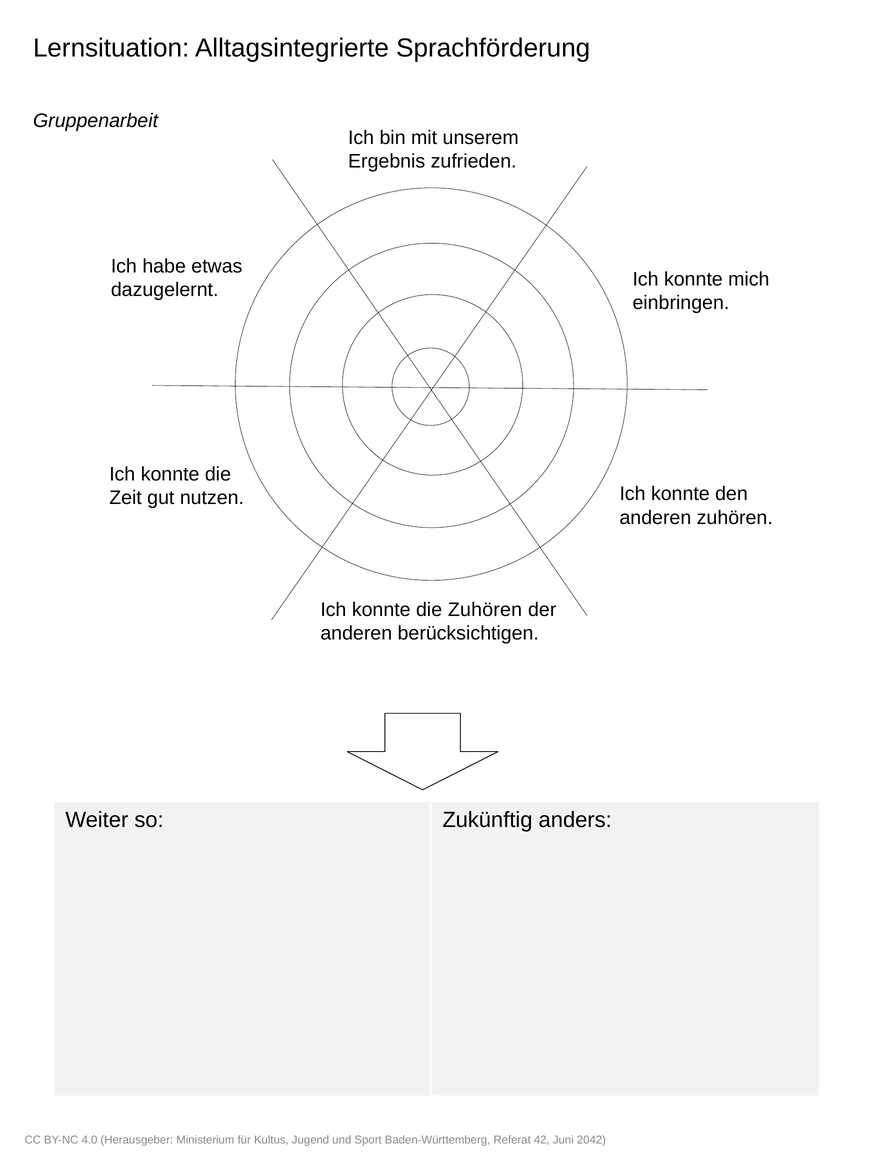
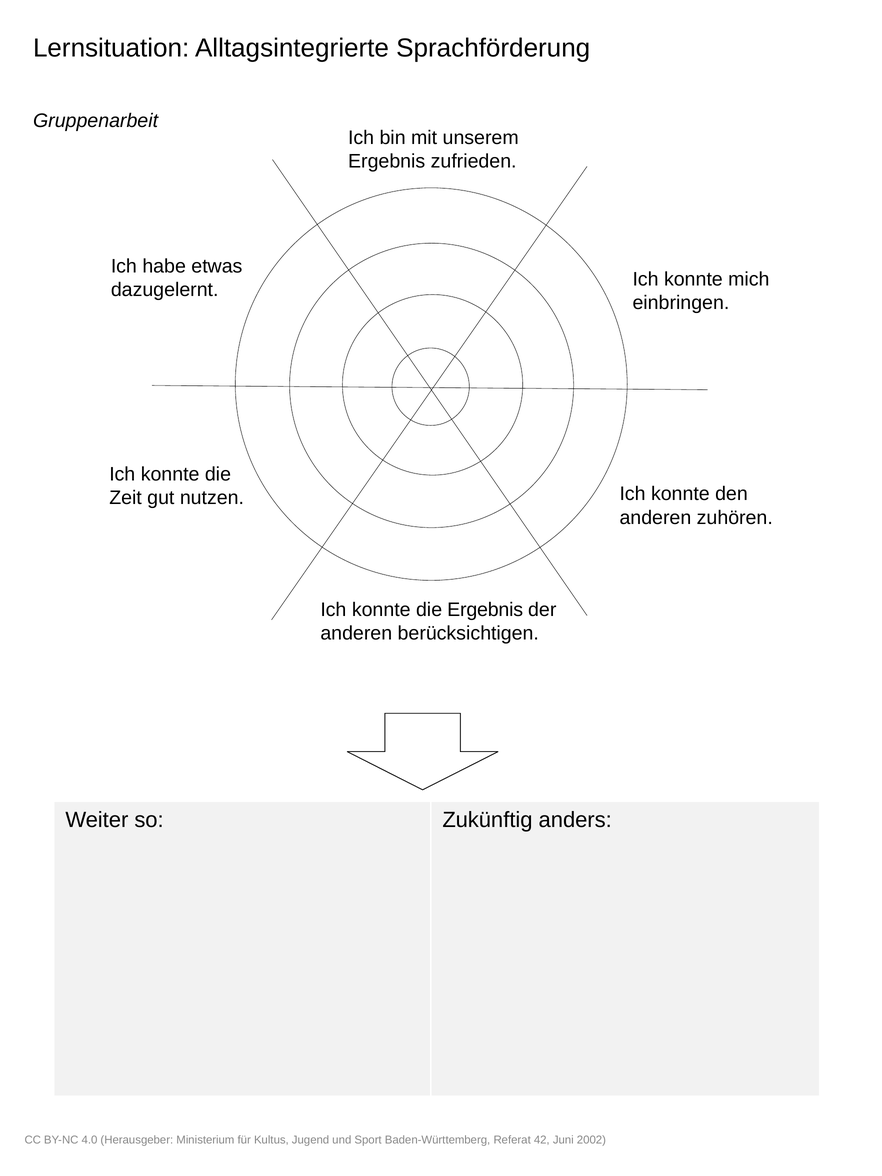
die Zuhören: Zuhören -> Ergebnis
2042: 2042 -> 2002
